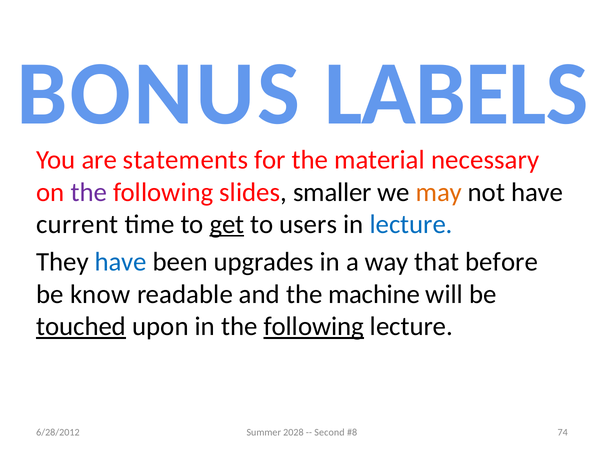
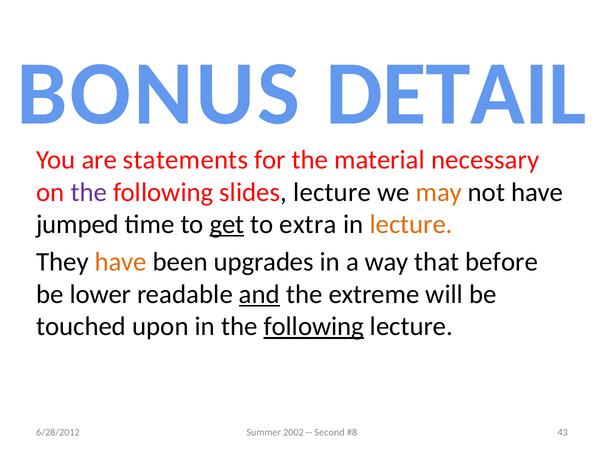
LABELS: LABELS -> DETAIL
slides smaller: smaller -> lecture
current: current -> jumped
users: users -> extra
lecture at (411, 224) colour: blue -> orange
have at (121, 262) colour: blue -> orange
know: know -> lower
and underline: none -> present
machine: machine -> extreme
touched underline: present -> none
2028: 2028 -> 2002
74: 74 -> 43
